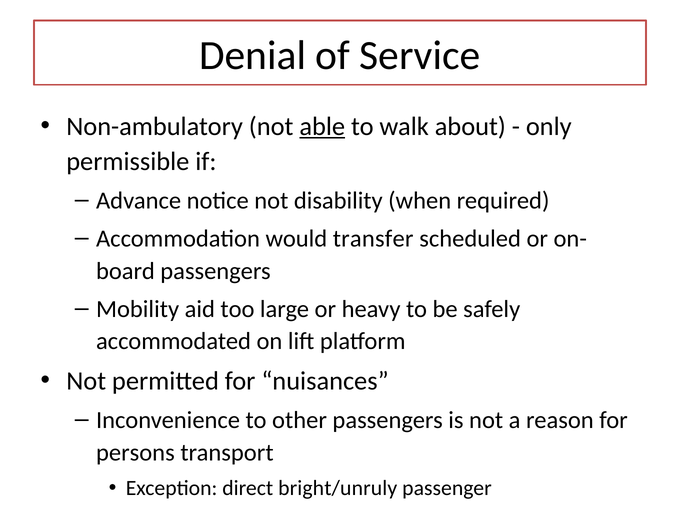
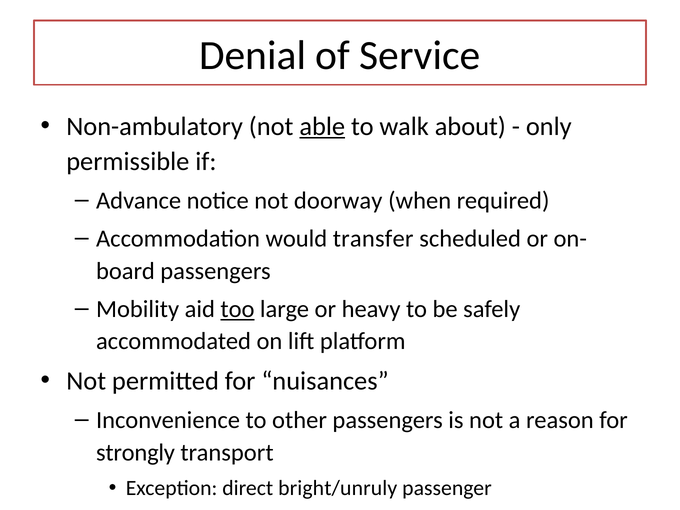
disability: disability -> doorway
too underline: none -> present
persons: persons -> strongly
